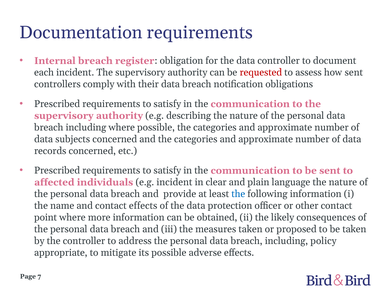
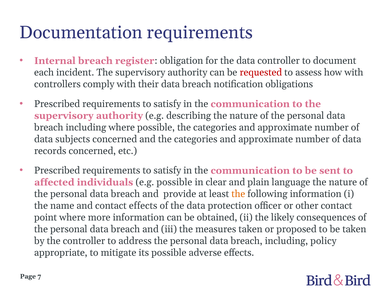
how sent: sent -> with
e.g incident: incident -> possible
the at (238, 194) colour: blue -> orange
